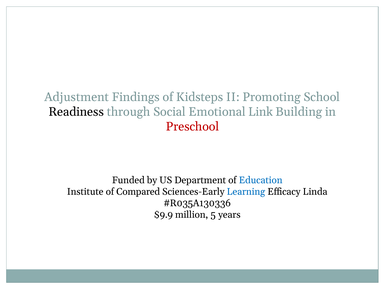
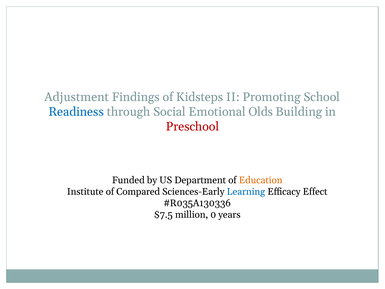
Readiness colour: black -> blue
Link: Link -> Olds
Education colour: blue -> orange
Linda: Linda -> Effect
$9.9: $9.9 -> $7.5
5: 5 -> 0
